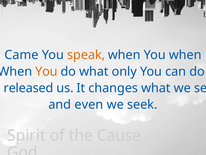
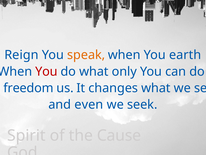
Came: Came -> Reign
You when: when -> earth
You at (46, 71) colour: orange -> red
released: released -> freedom
